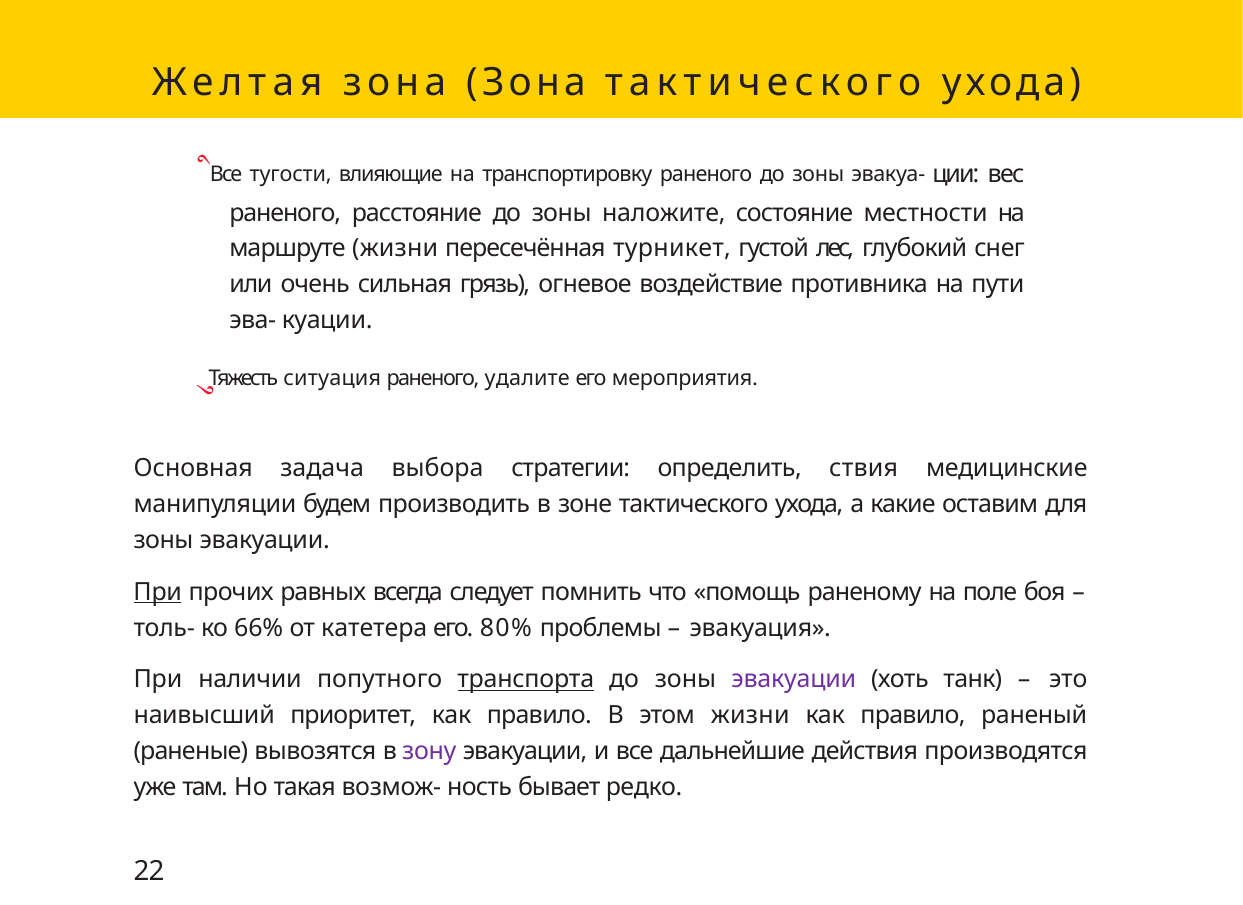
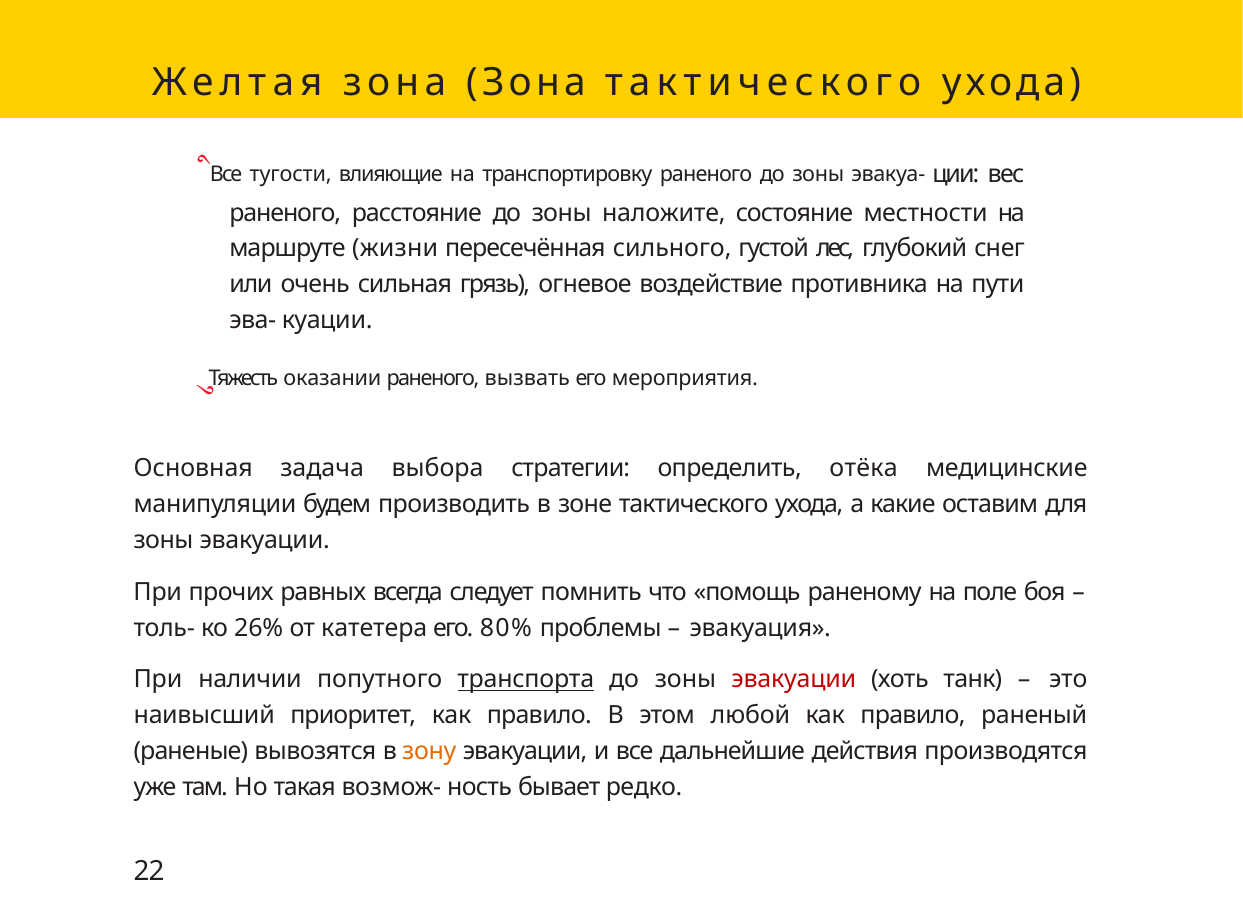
турникет: турникет -> сильного
ситуация: ситуация -> оказании
удалите: удалите -> вызвать
ствия: ствия -> отёка
При at (158, 592) underline: present -> none
66%: 66% -> 26%
эвакуации at (794, 679) colour: purple -> red
этом жизни: жизни -> любой
зону colour: purple -> orange
